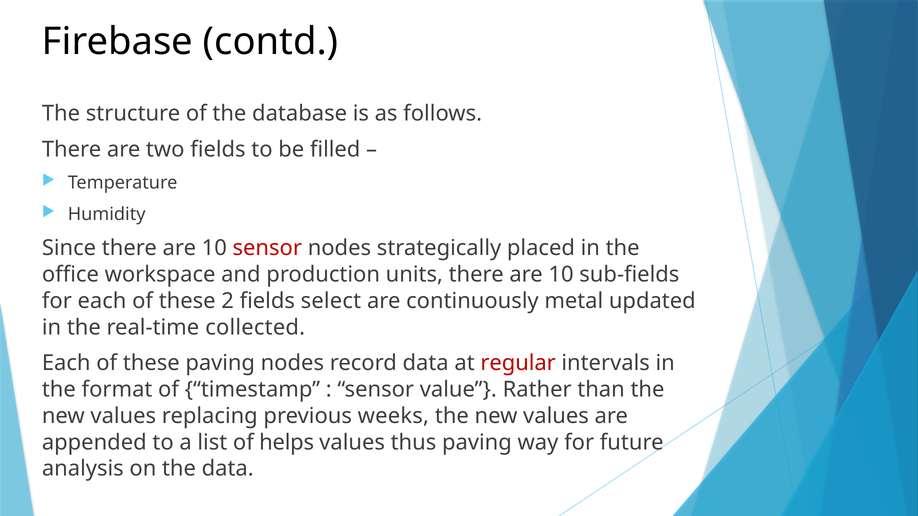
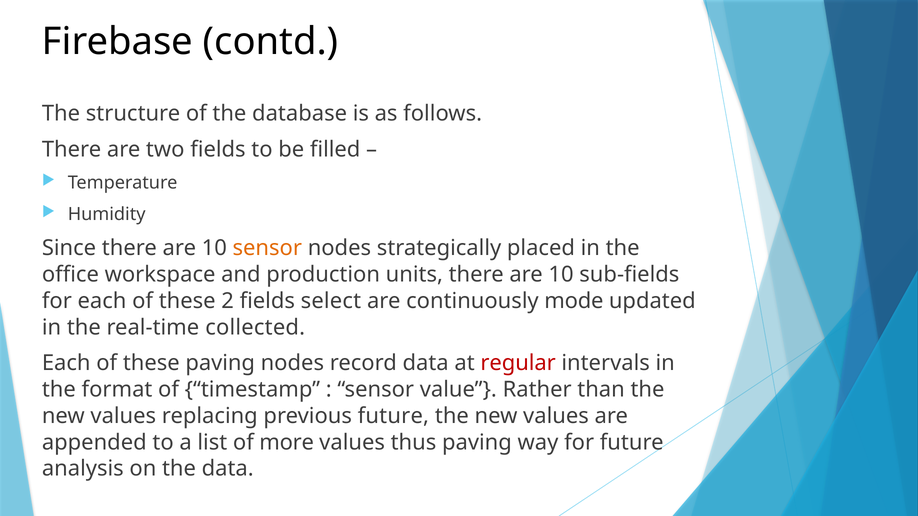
sensor at (267, 248) colour: red -> orange
metal: metal -> mode
previous weeks: weeks -> future
helps: helps -> more
